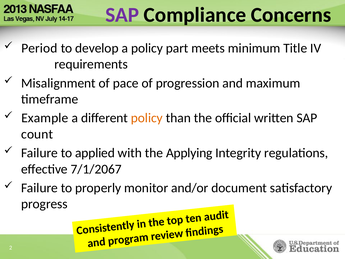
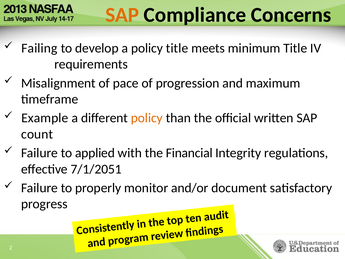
SAP at (122, 15) colour: purple -> orange
Period: Period -> Failing
policy part: part -> title
Applying: Applying -> Financial
7/1/2067: 7/1/2067 -> 7/1/2051
